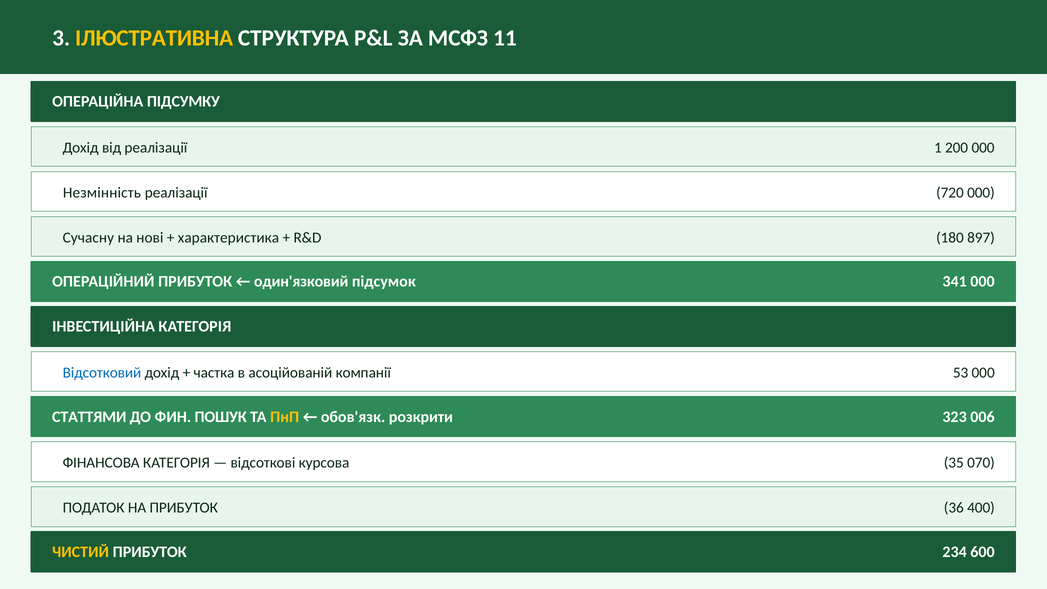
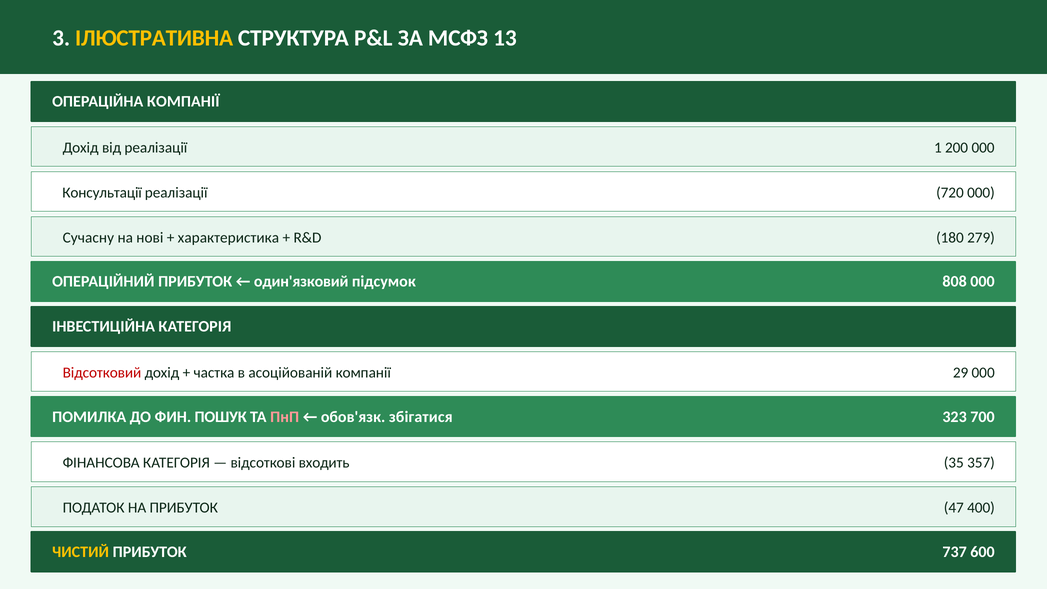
11: 11 -> 13
ОПЕРАЦІЙНА ПІДСУМКУ: ПІДСУМКУ -> КОМПАНІЇ
Незмінність: Незмінність -> Консультації
897: 897 -> 279
341: 341 -> 808
Відсотковий colour: blue -> red
53: 53 -> 29
СТАТТЯМИ: СТАТТЯМИ -> ПОМИЛКА
ПнП colour: yellow -> pink
розкрити: розкрити -> збігатися
006: 006 -> 700
курсова: курсова -> входить
070: 070 -> 357
36: 36 -> 47
234: 234 -> 737
